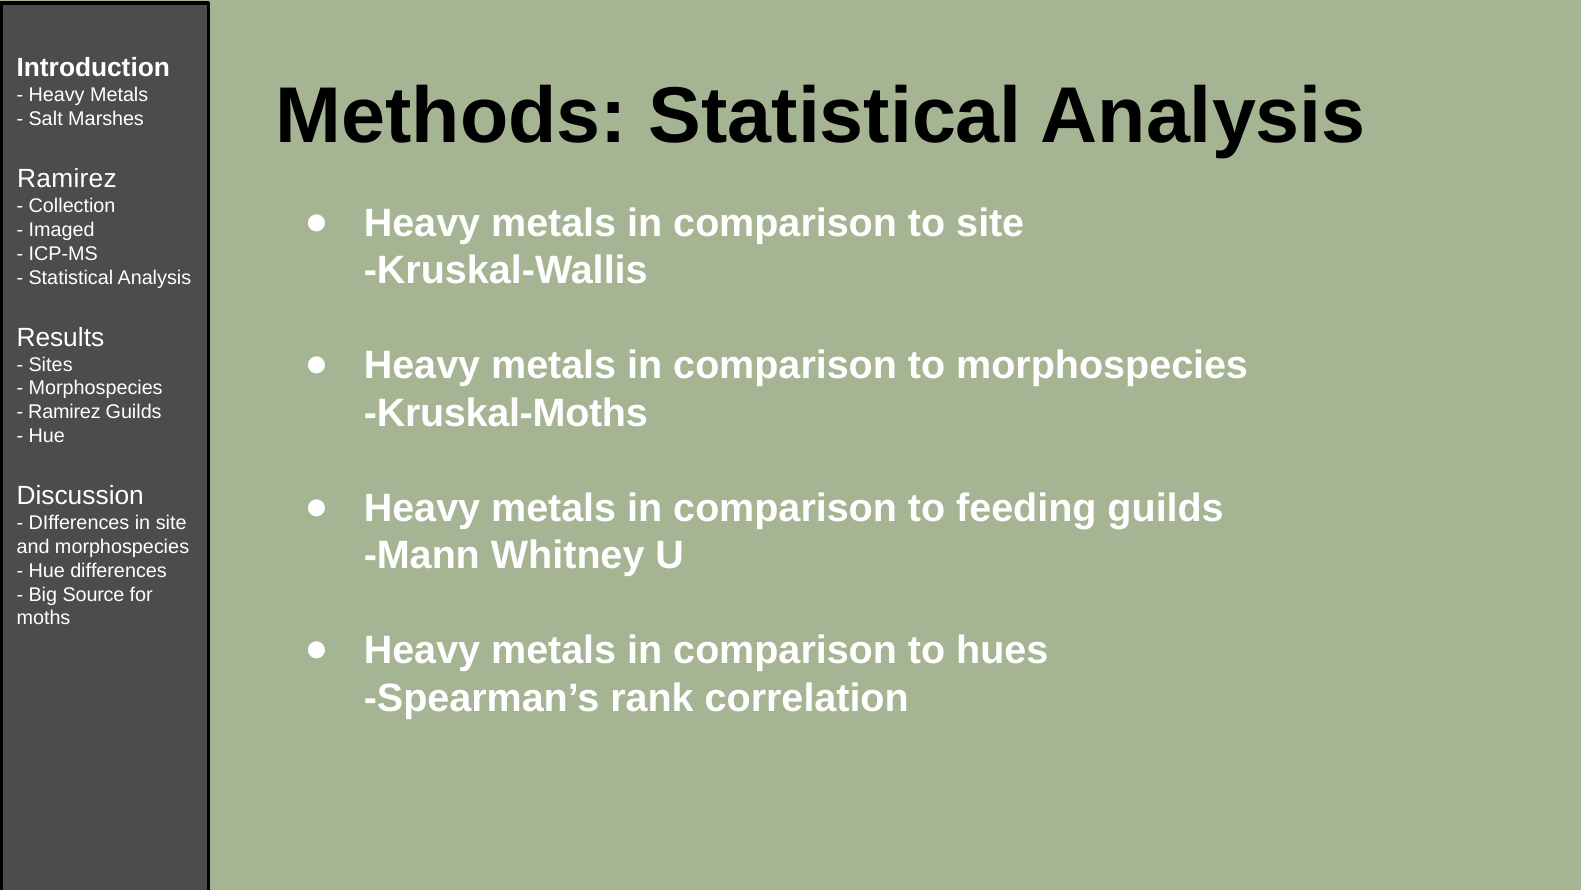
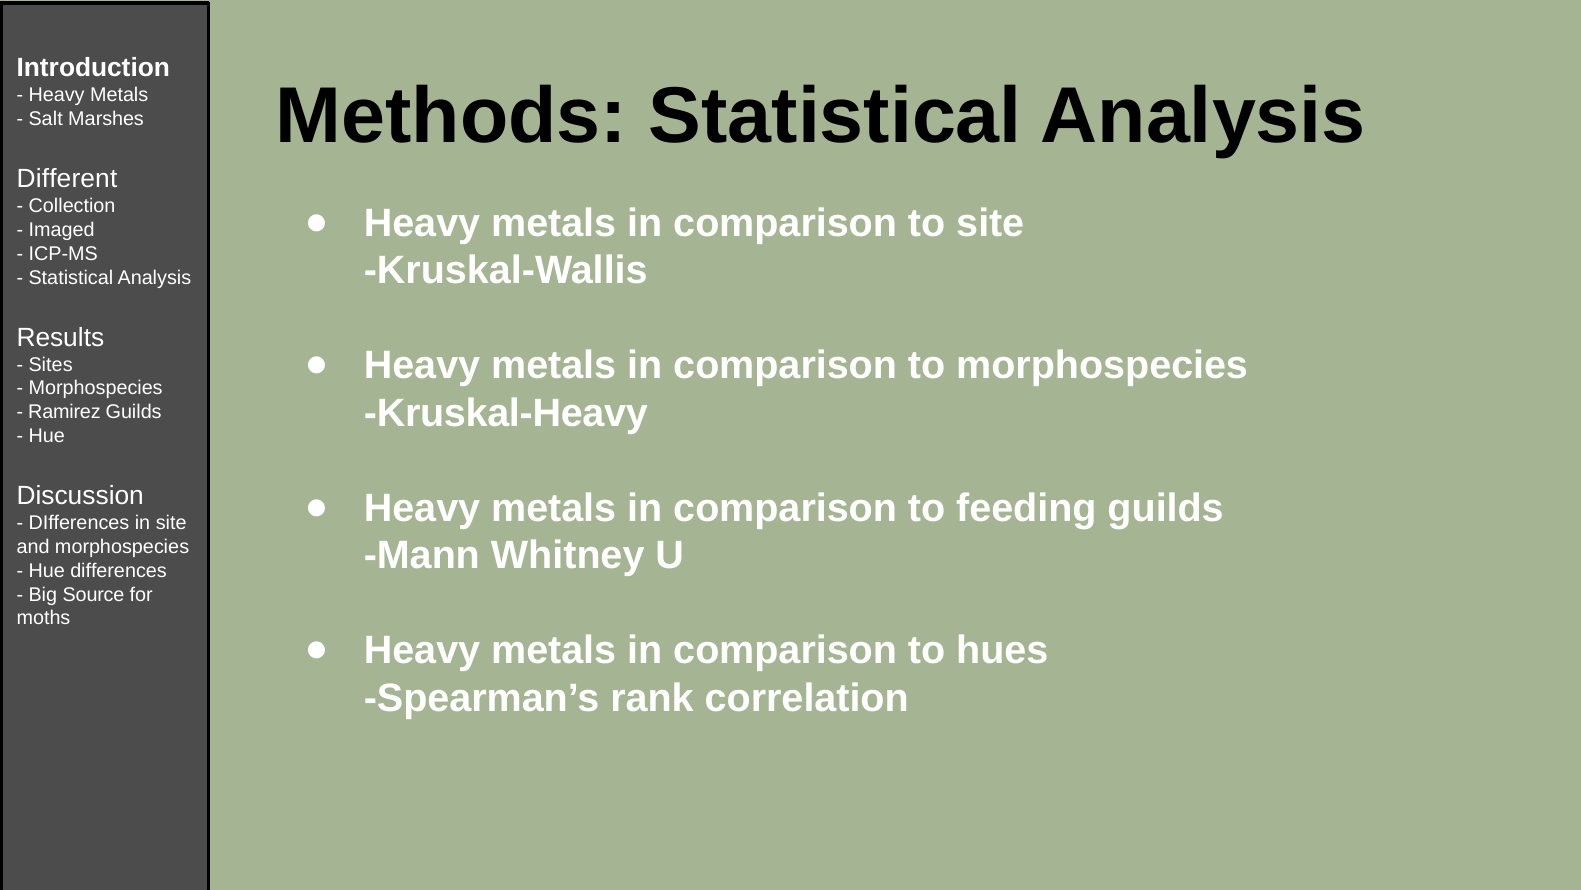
Ramirez at (67, 179): Ramirez -> Different
Kruskal-Moths: Kruskal-Moths -> Kruskal-Heavy
